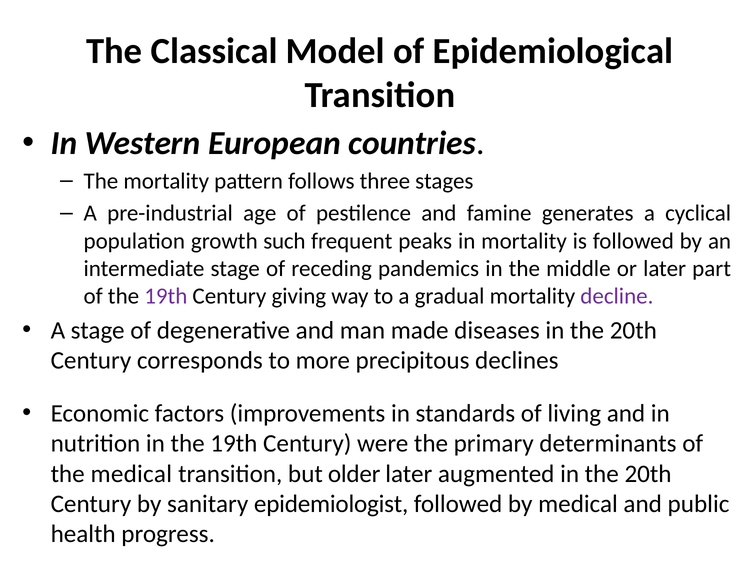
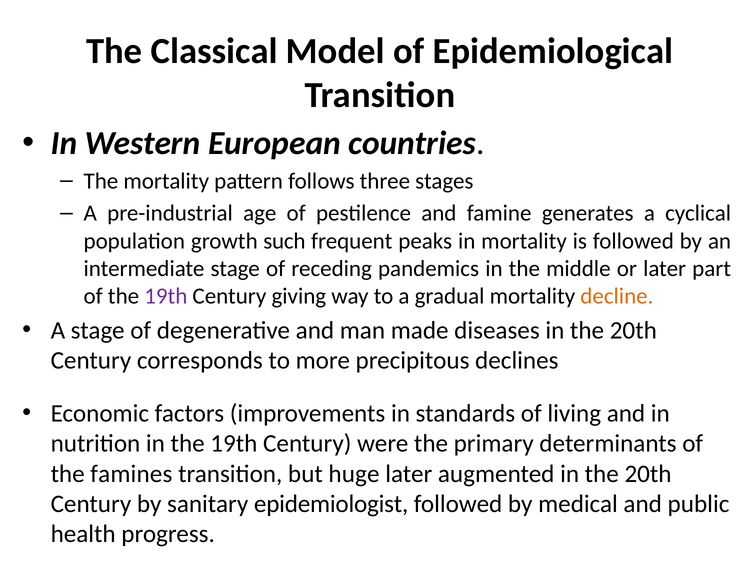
decline colour: purple -> orange
the medical: medical -> famines
older: older -> huge
